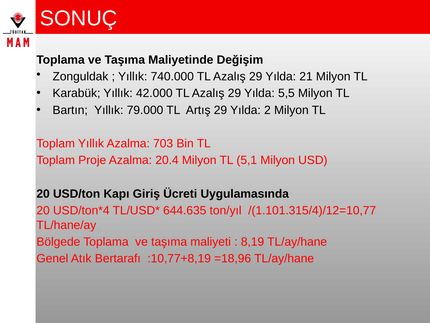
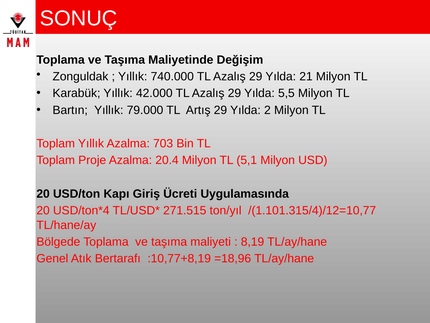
644.635: 644.635 -> 271.515
